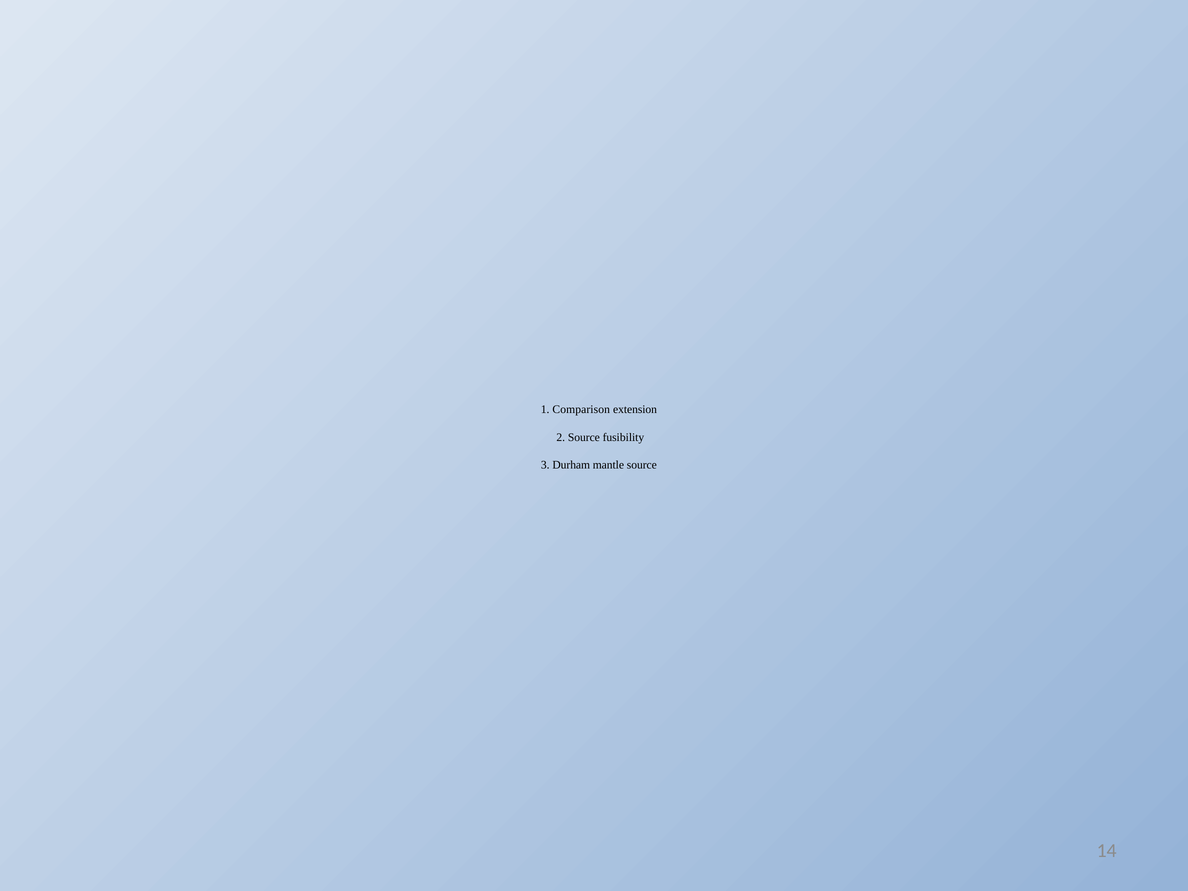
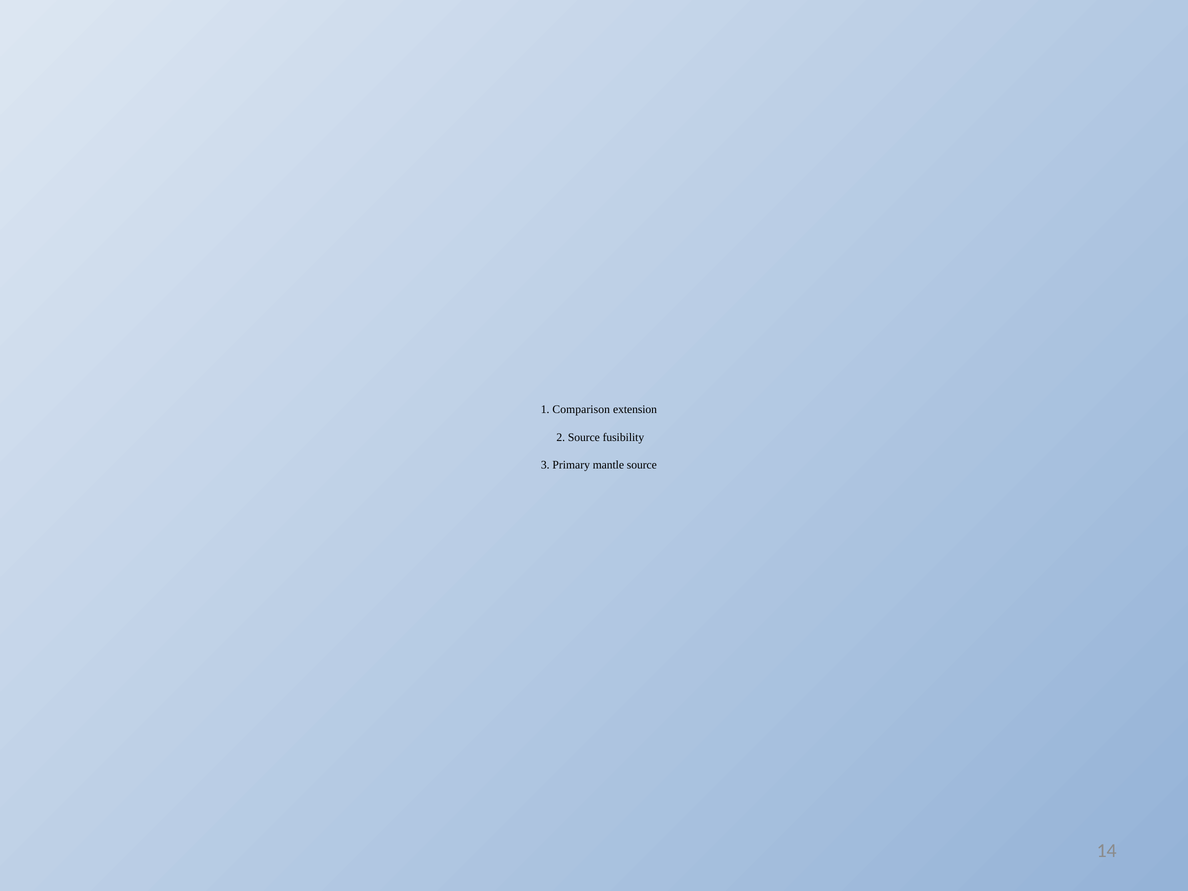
Durham: Durham -> Primary
